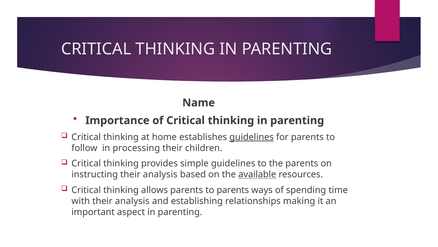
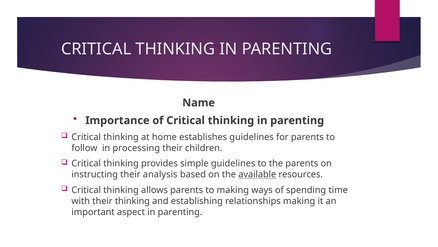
guidelines at (252, 137) underline: present -> none
to parents: parents -> making
with their analysis: analysis -> thinking
